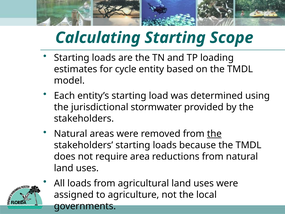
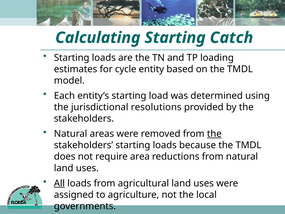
Scope: Scope -> Catch
stormwater: stormwater -> resolutions
All underline: none -> present
